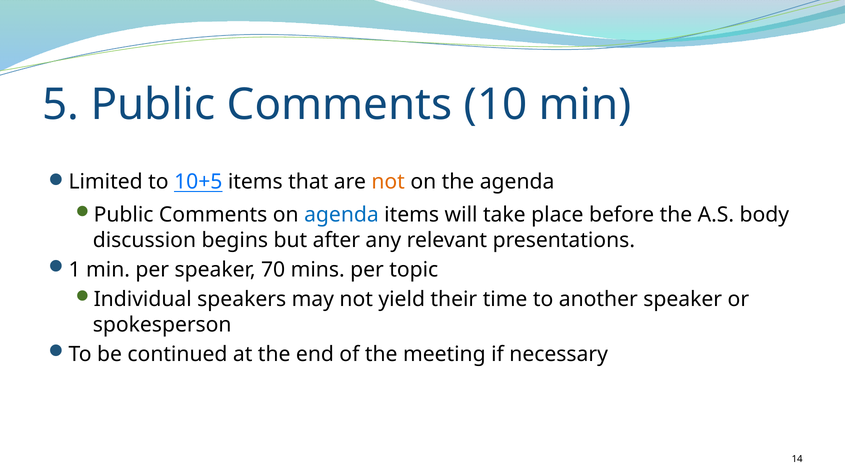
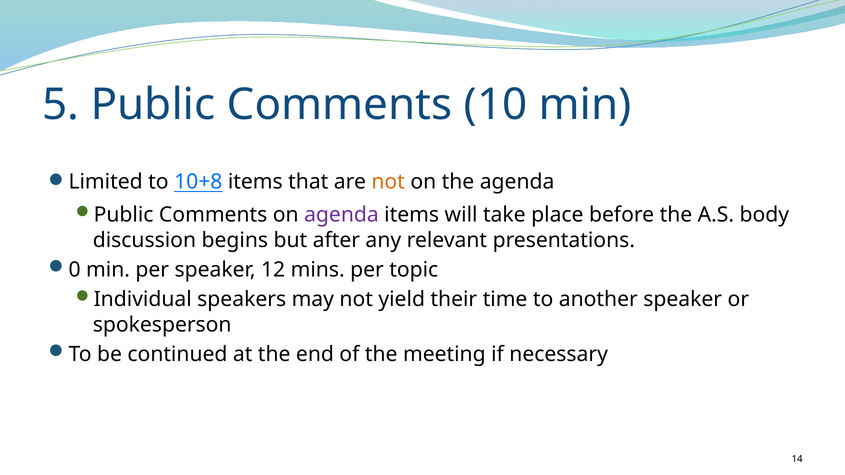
10+5: 10+5 -> 10+8
agenda at (341, 215) colour: blue -> purple
1: 1 -> 0
70: 70 -> 12
